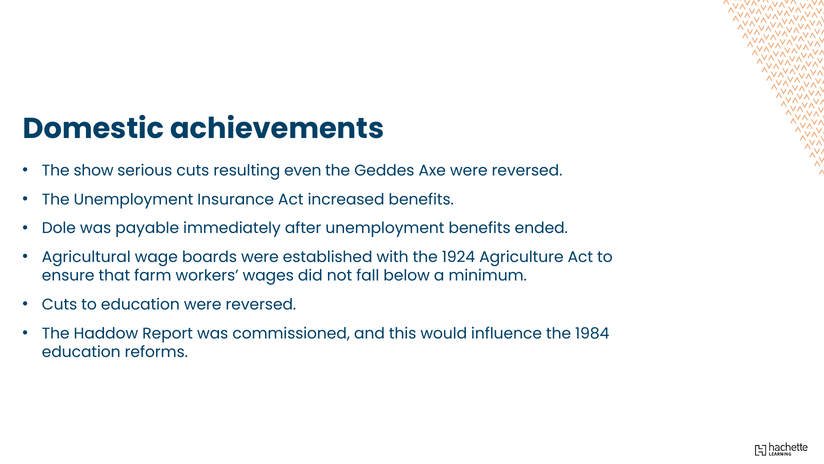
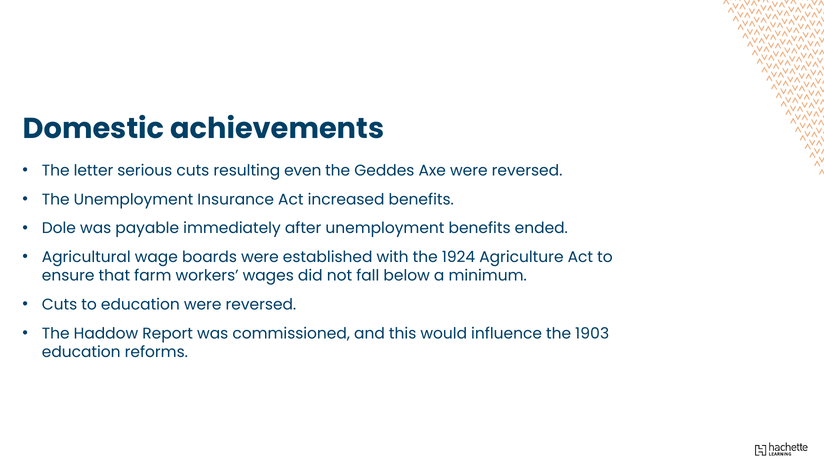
show: show -> letter
1984: 1984 -> 1903
